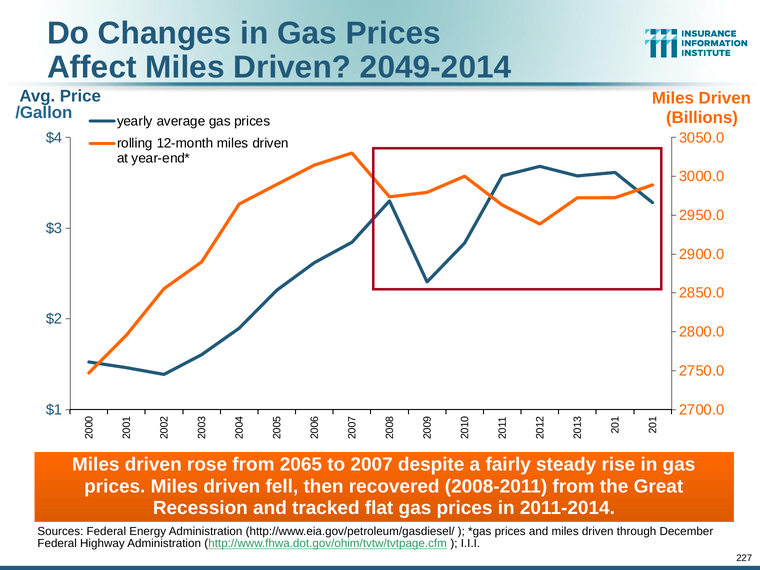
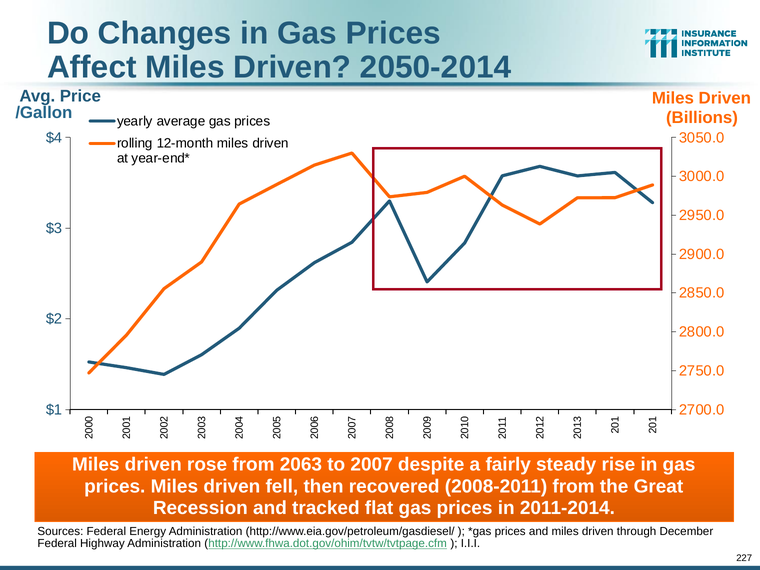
2049-2014: 2049-2014 -> 2050-2014
2065: 2065 -> 2063
